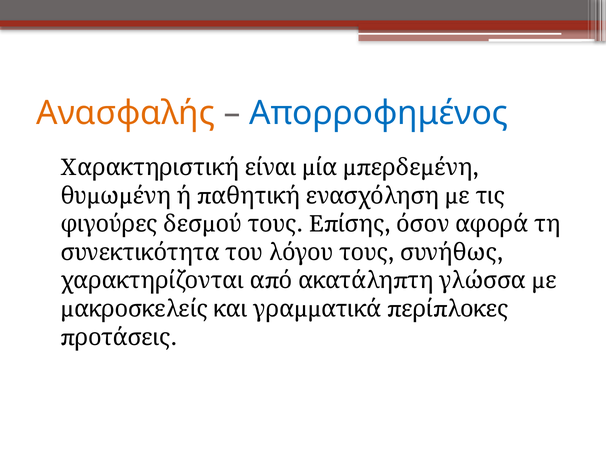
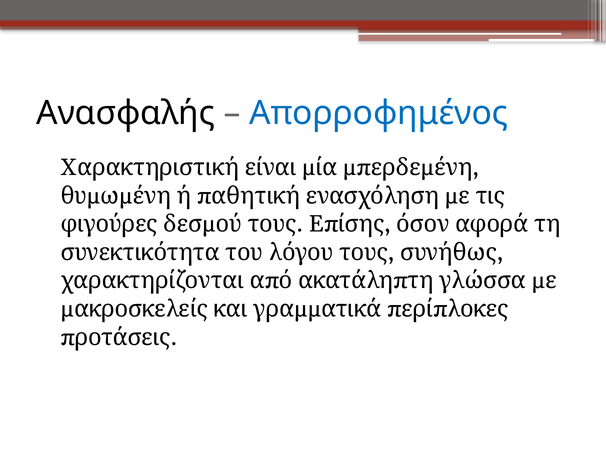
Ανασφαλής colour: orange -> black
